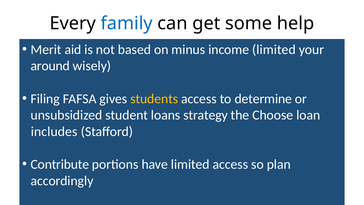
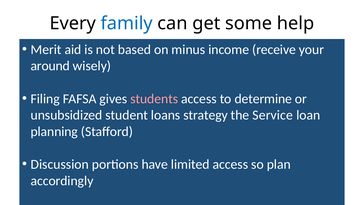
income limited: limited -> receive
students colour: yellow -> pink
Choose: Choose -> Service
includes: includes -> planning
Contribute: Contribute -> Discussion
